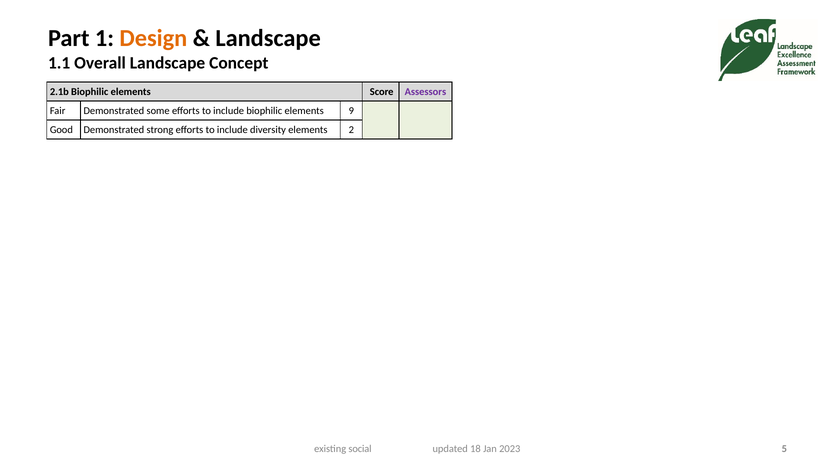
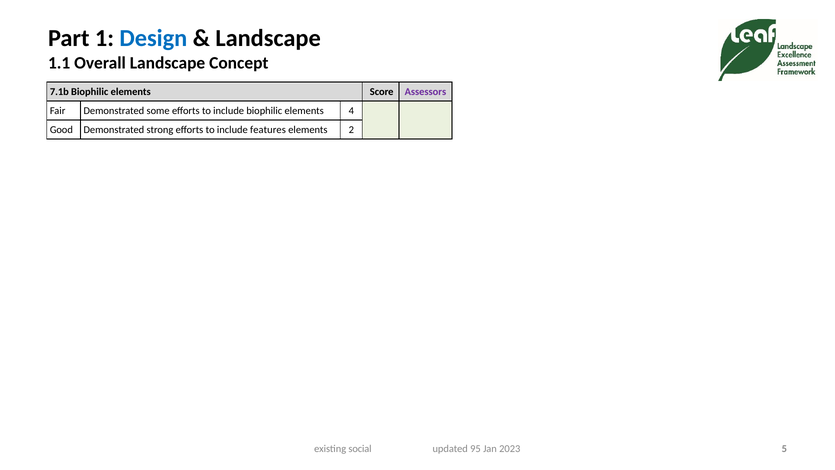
Design colour: orange -> blue
2.1b: 2.1b -> 7.1b
9: 9 -> 4
diversity: diversity -> features
18: 18 -> 95
